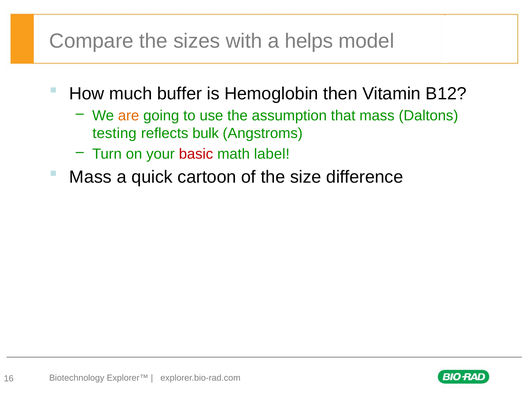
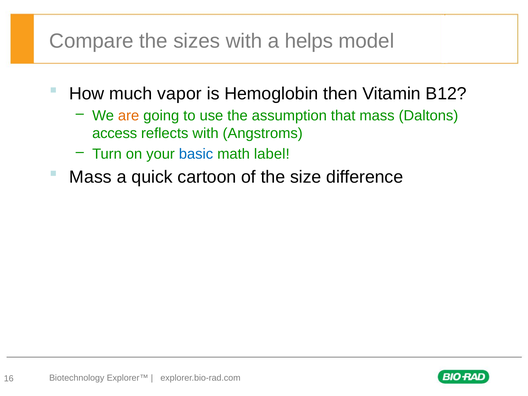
buffer: buffer -> vapor
testing: testing -> access
reflects bulk: bulk -> with
basic colour: red -> blue
